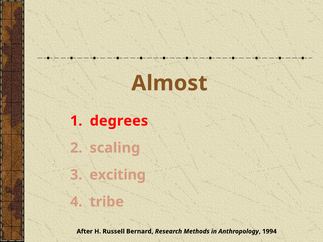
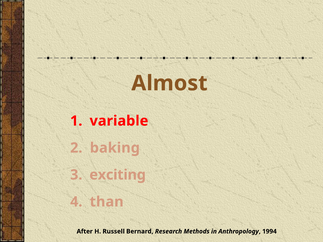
degrees: degrees -> variable
scaling: scaling -> baking
tribe: tribe -> than
